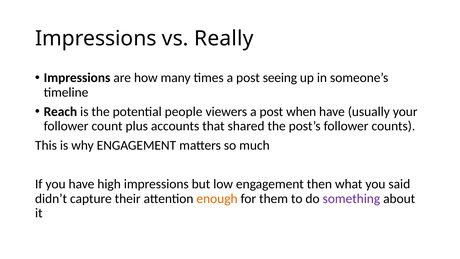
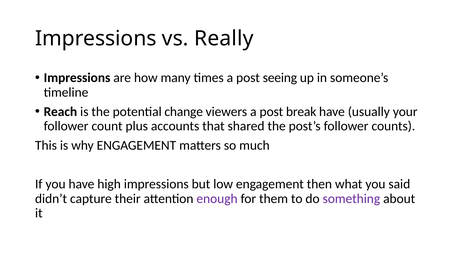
people: people -> change
when: when -> break
enough colour: orange -> purple
